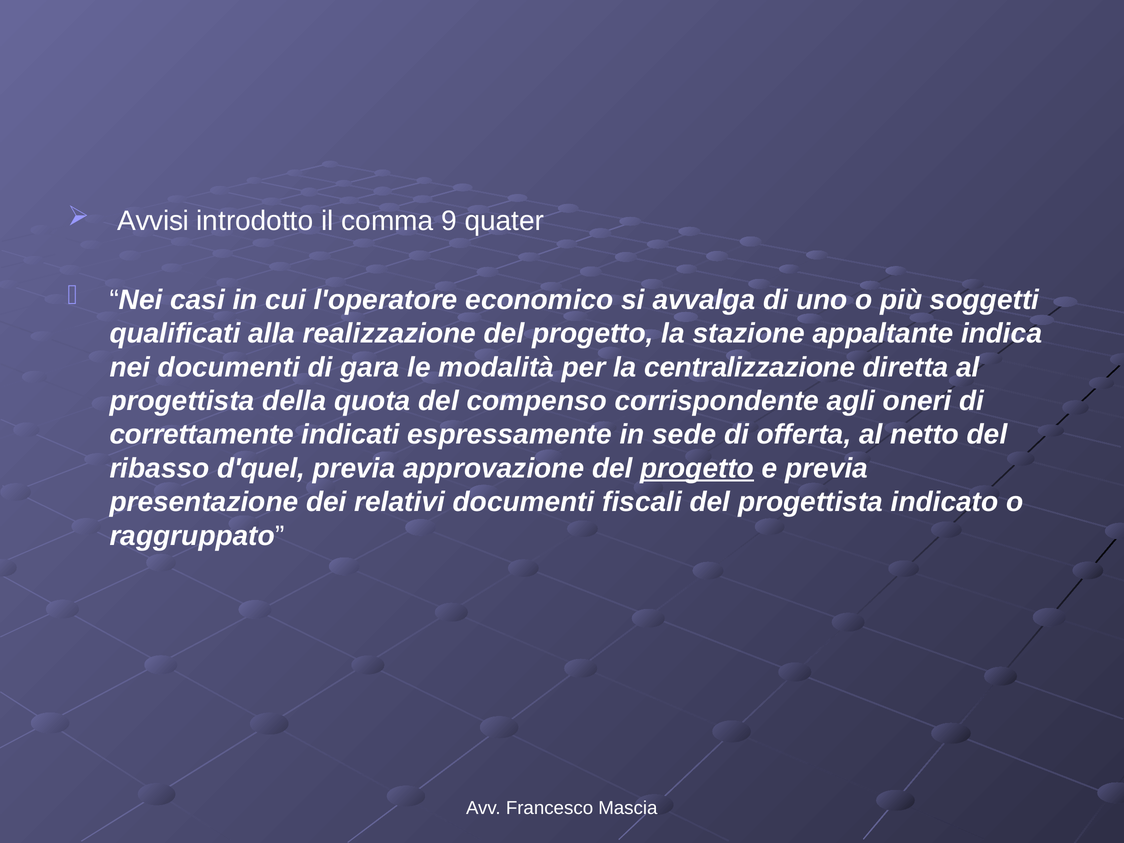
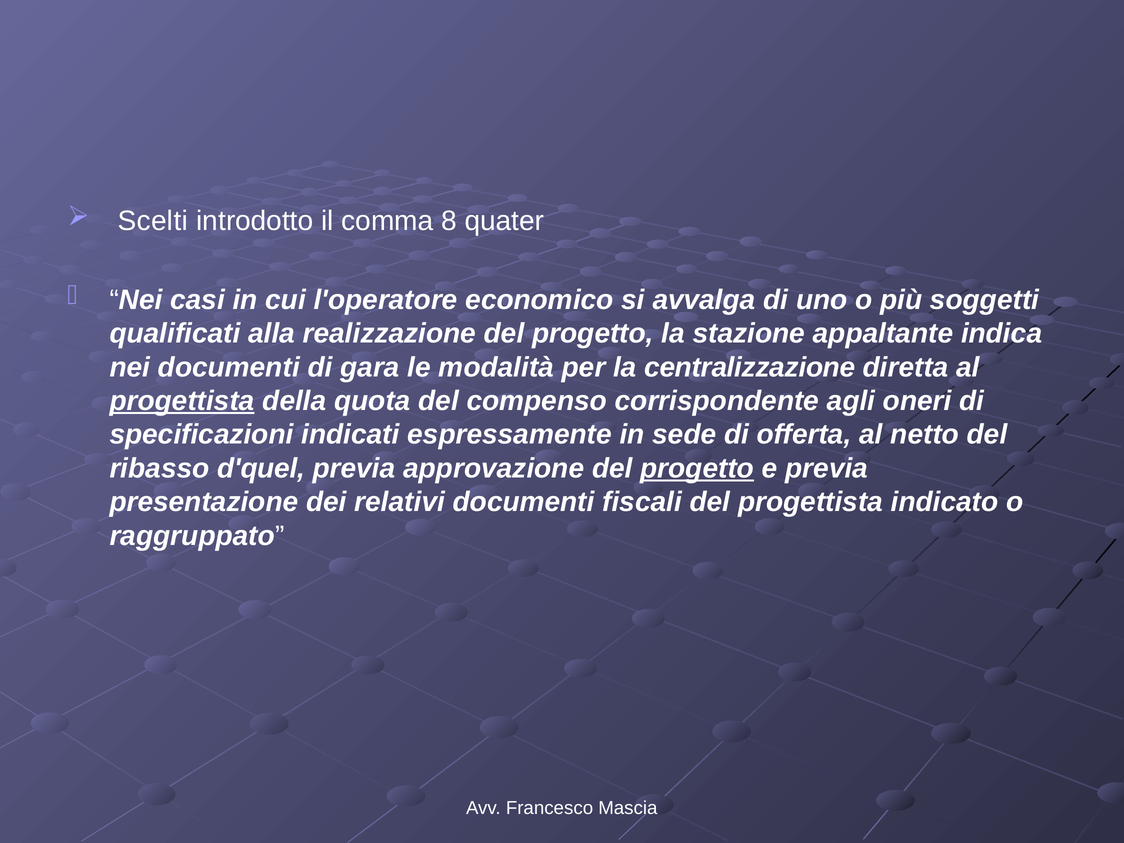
Avvisi: Avvisi -> Scelti
9: 9 -> 8
progettista at (182, 401) underline: none -> present
correttamente: correttamente -> specificazioni
